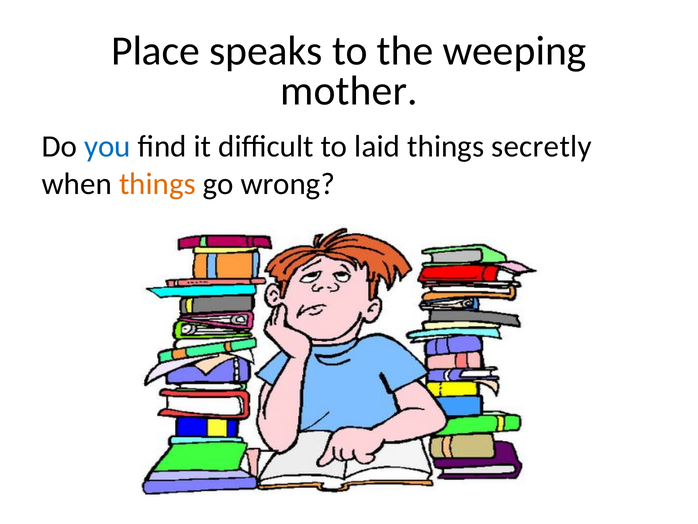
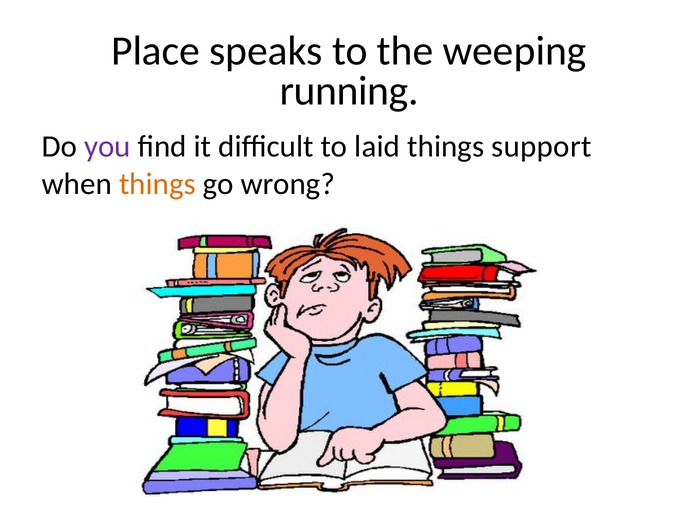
mother: mother -> running
you colour: blue -> purple
secretly: secretly -> support
